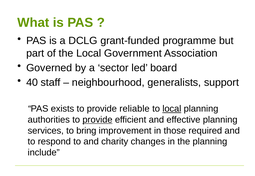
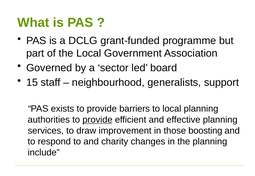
40: 40 -> 15
reliable: reliable -> barriers
local at (172, 109) underline: present -> none
bring: bring -> draw
required: required -> boosting
